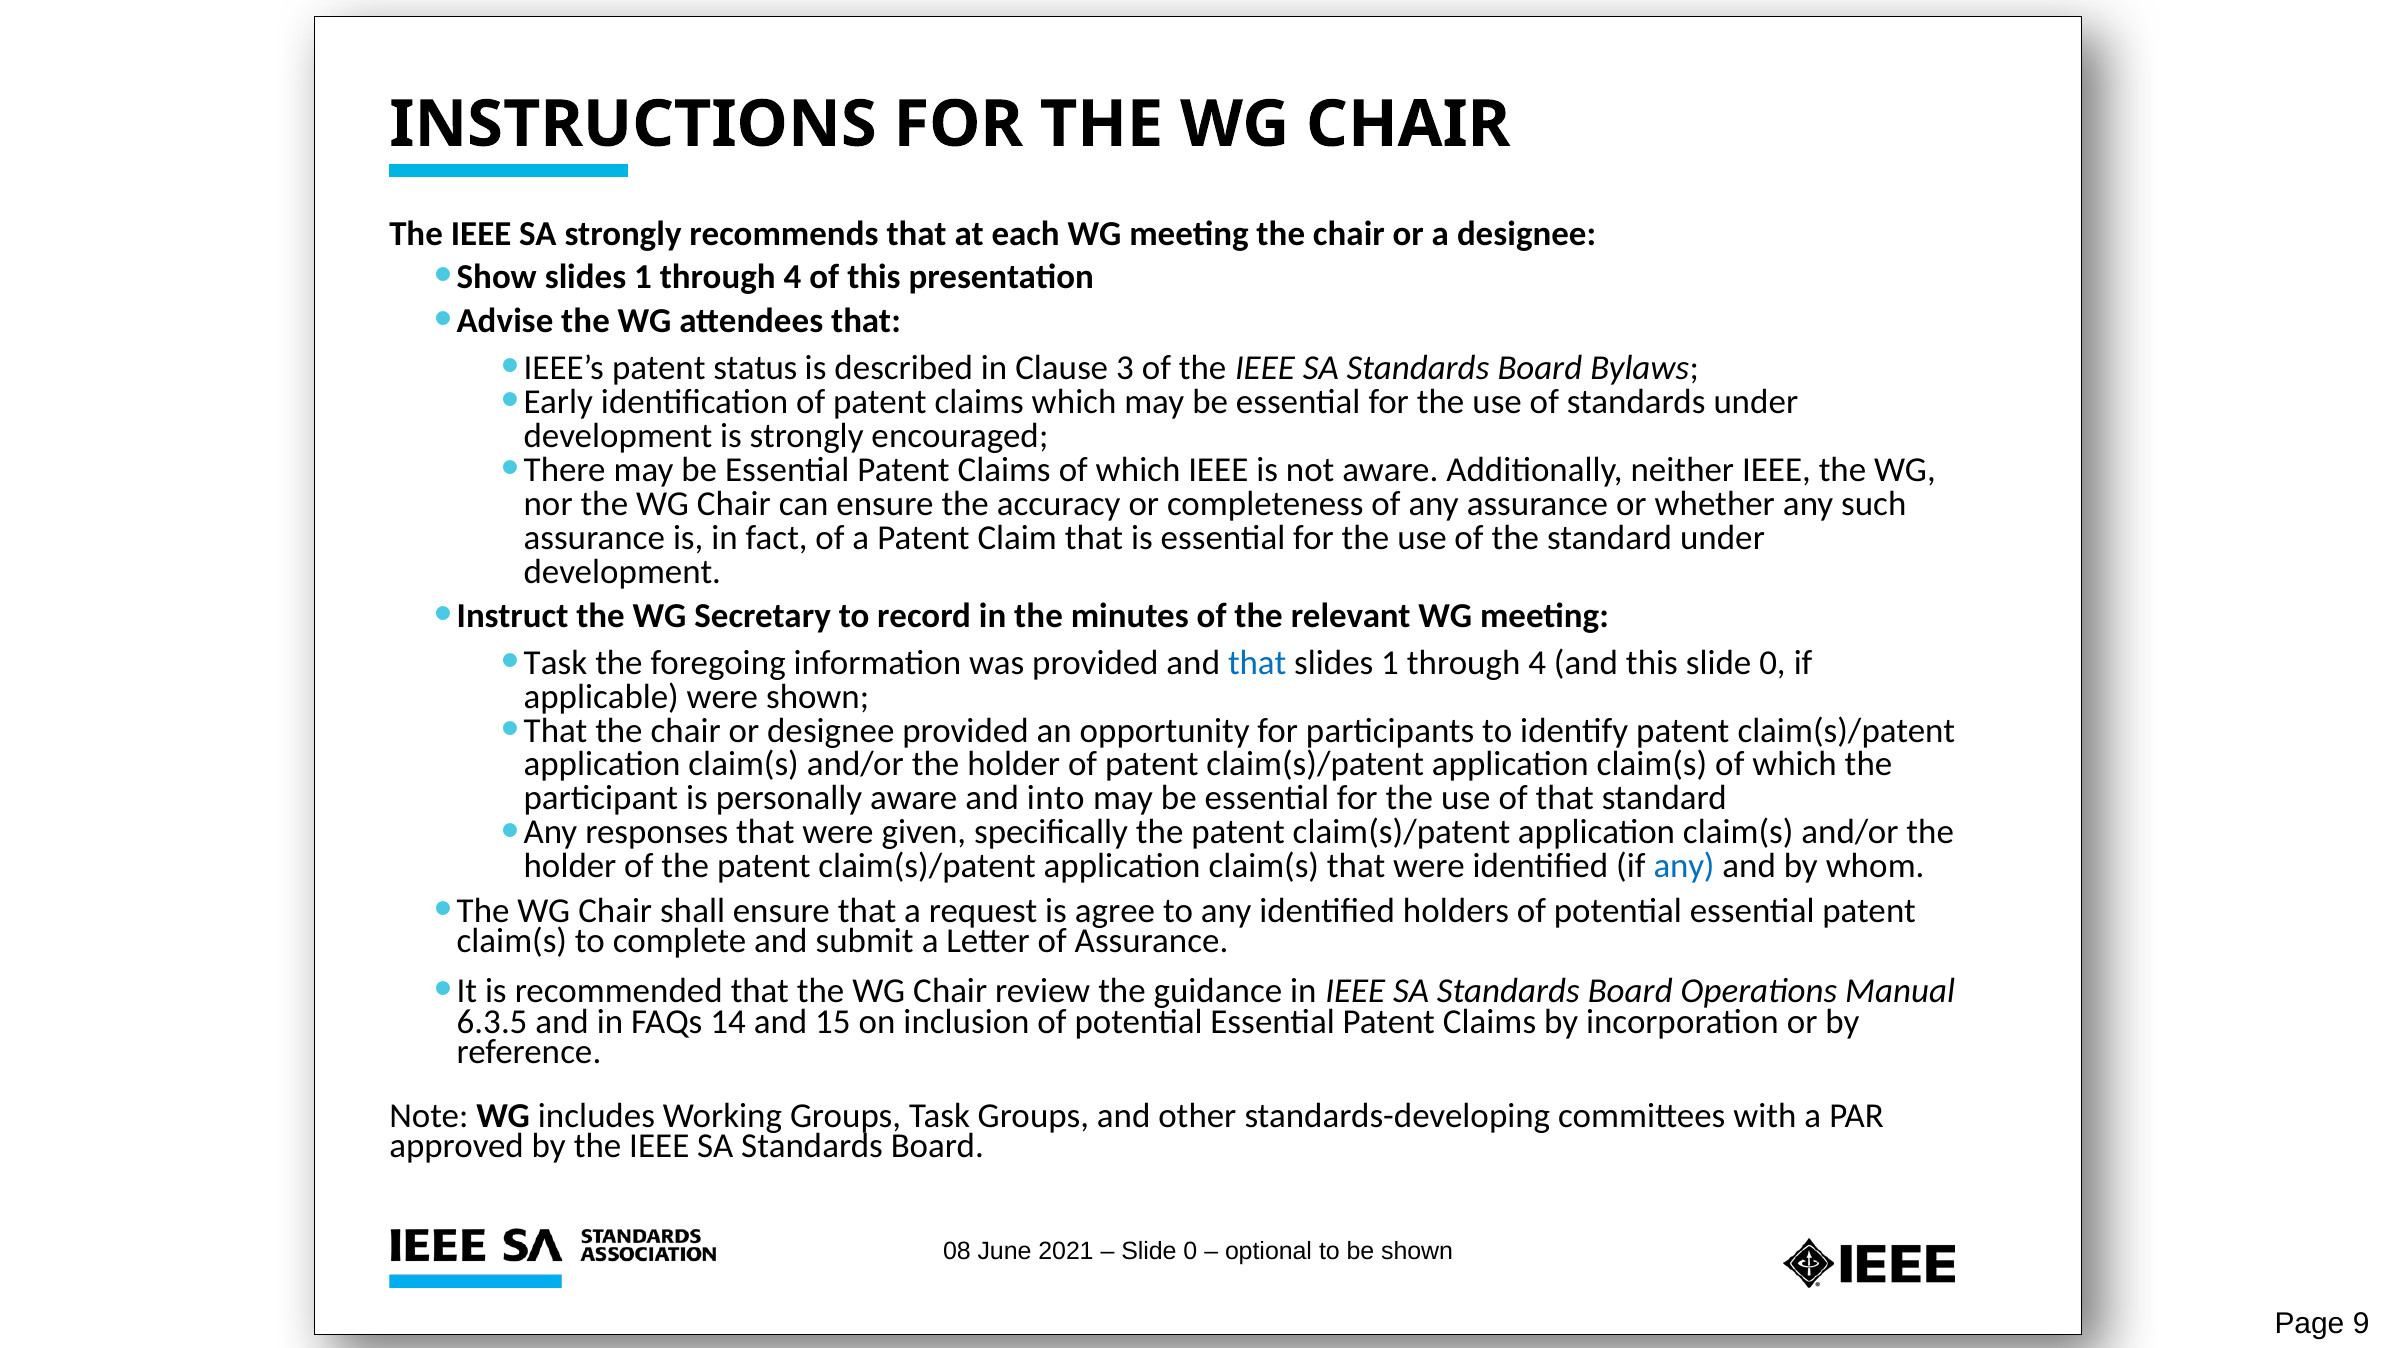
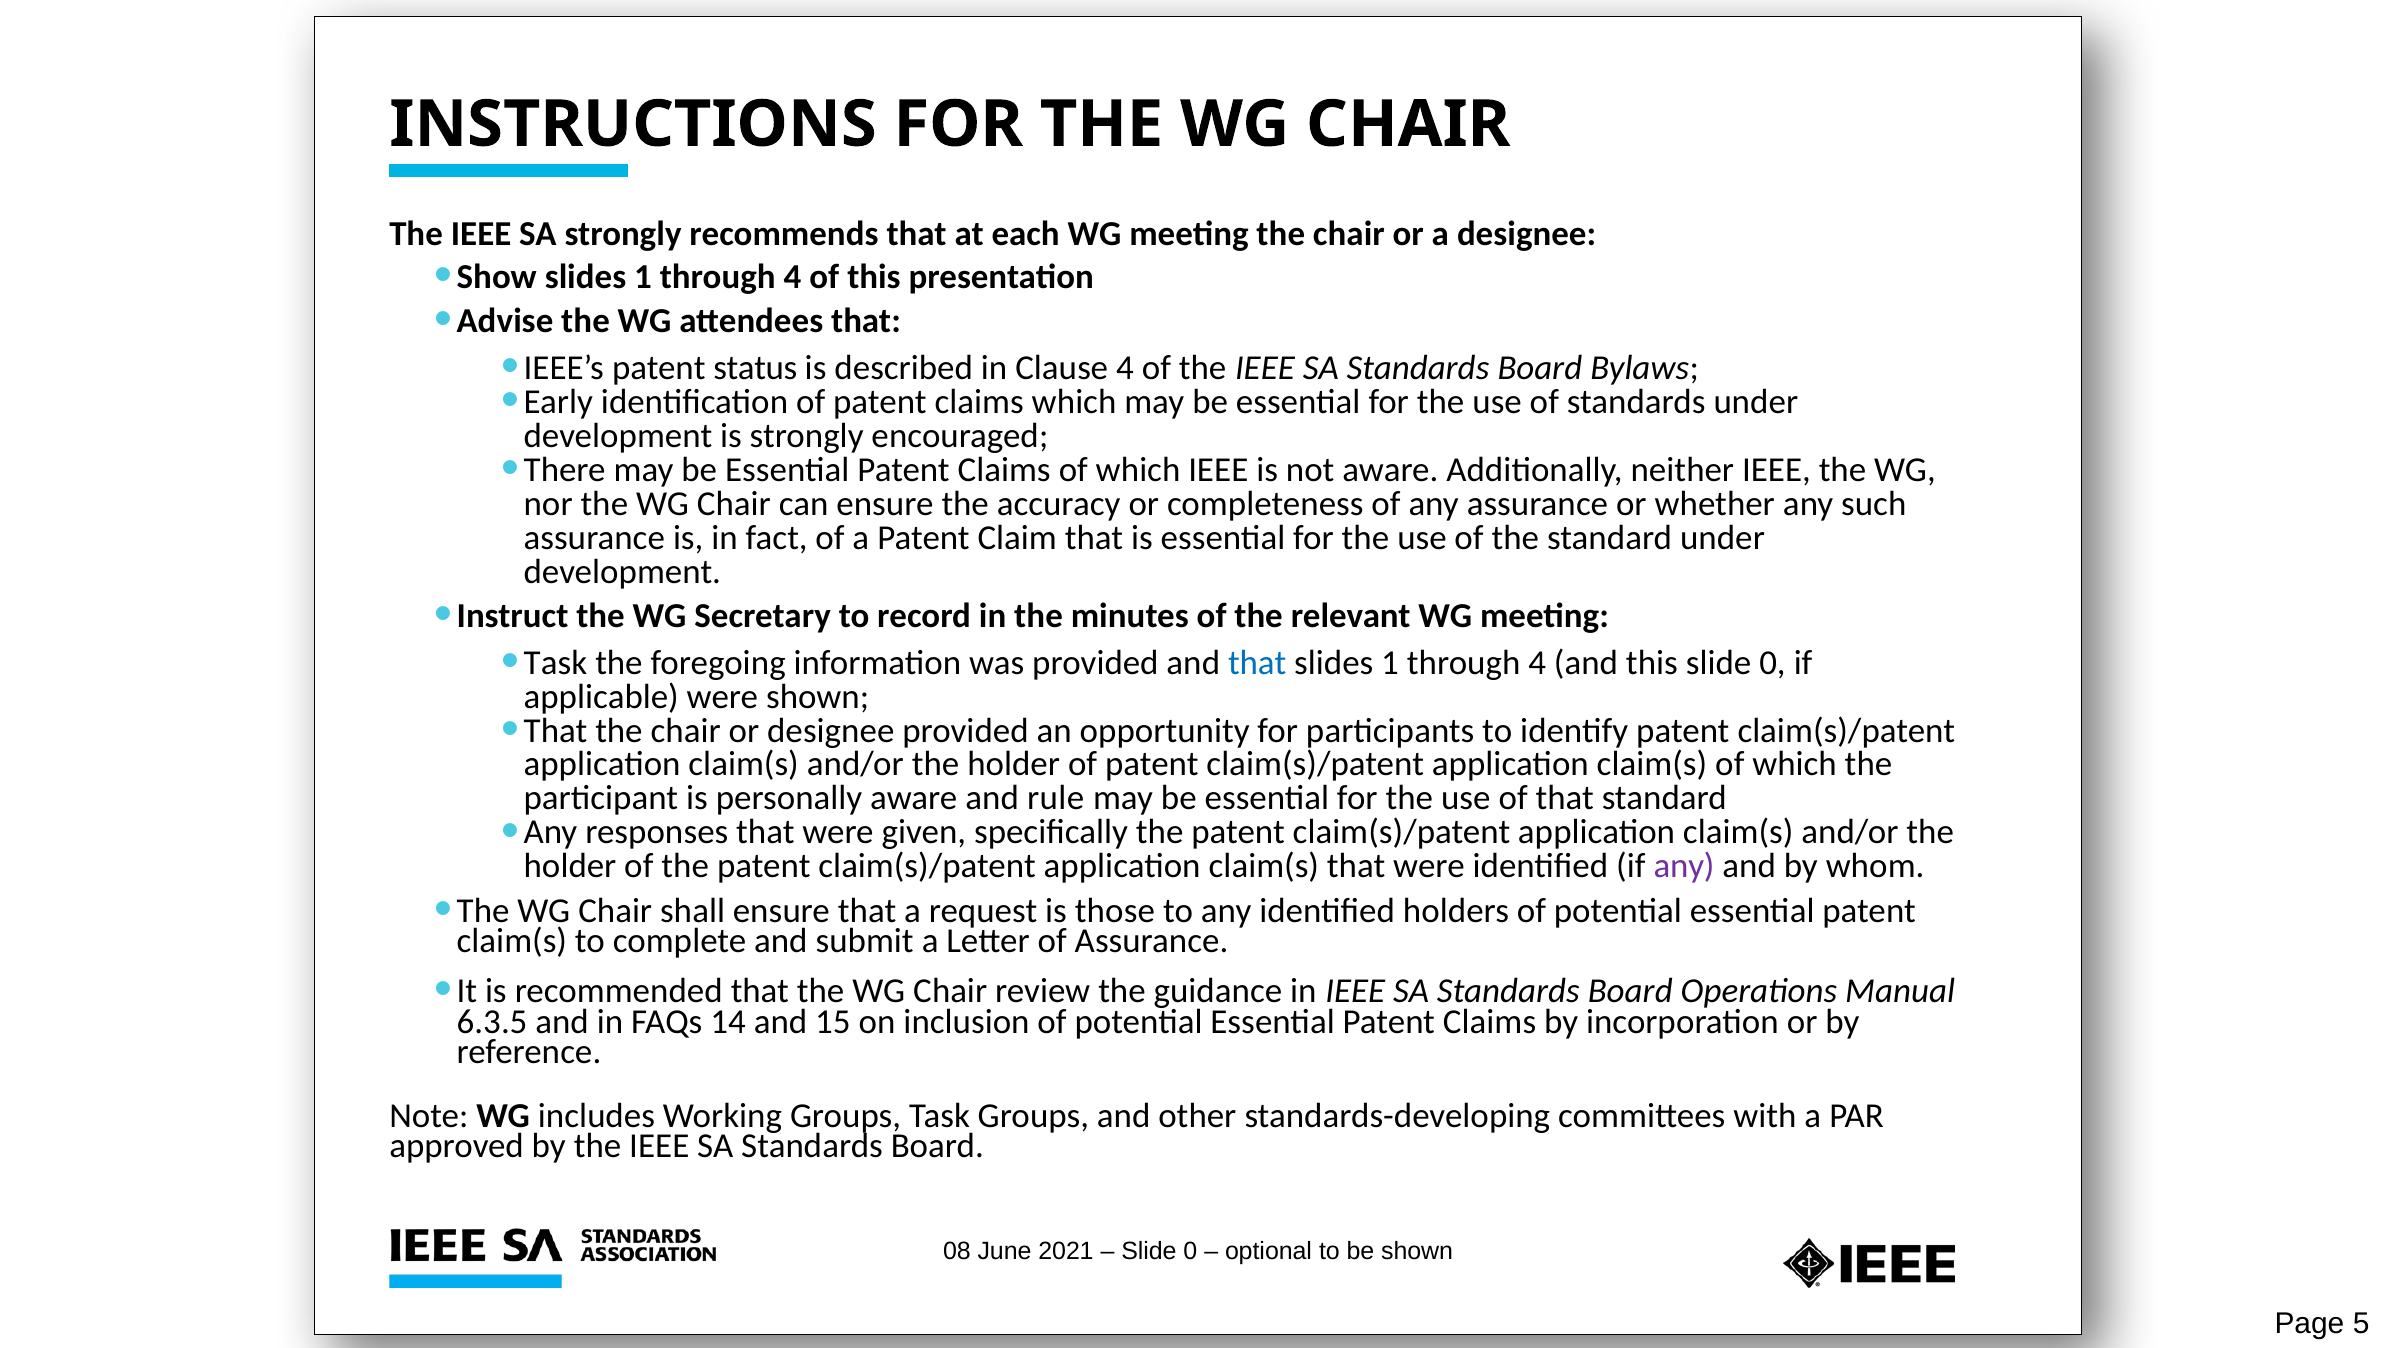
Clause 3: 3 -> 4
into: into -> rule
any at (1684, 866) colour: blue -> purple
agree: agree -> those
9: 9 -> 5
